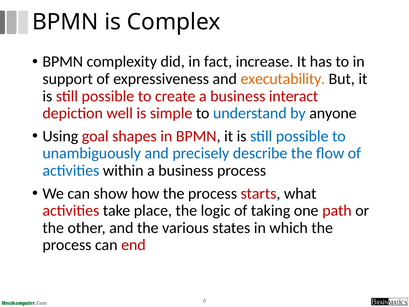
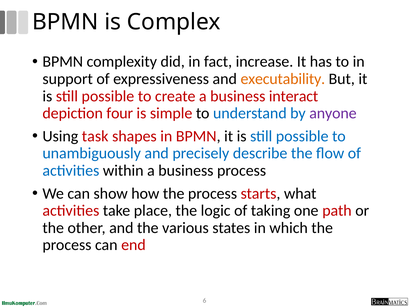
well: well -> four
anyone colour: black -> purple
goal: goal -> task
